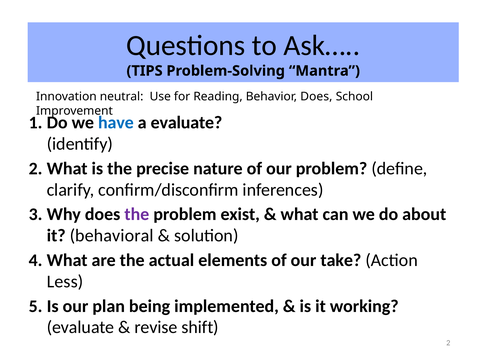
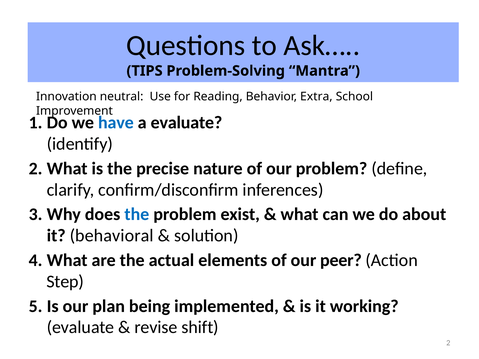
Behavior Does: Does -> Extra
the at (137, 214) colour: purple -> blue
take: take -> peer
Less: Less -> Step
